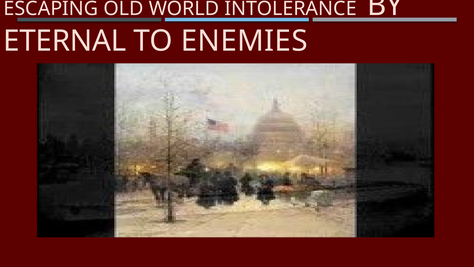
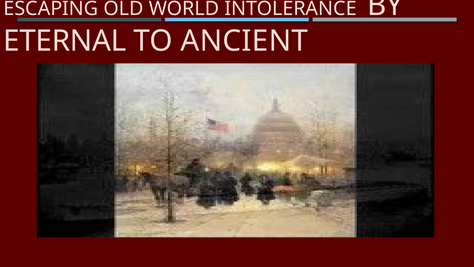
ENEMIES: ENEMIES -> ANCIENT
